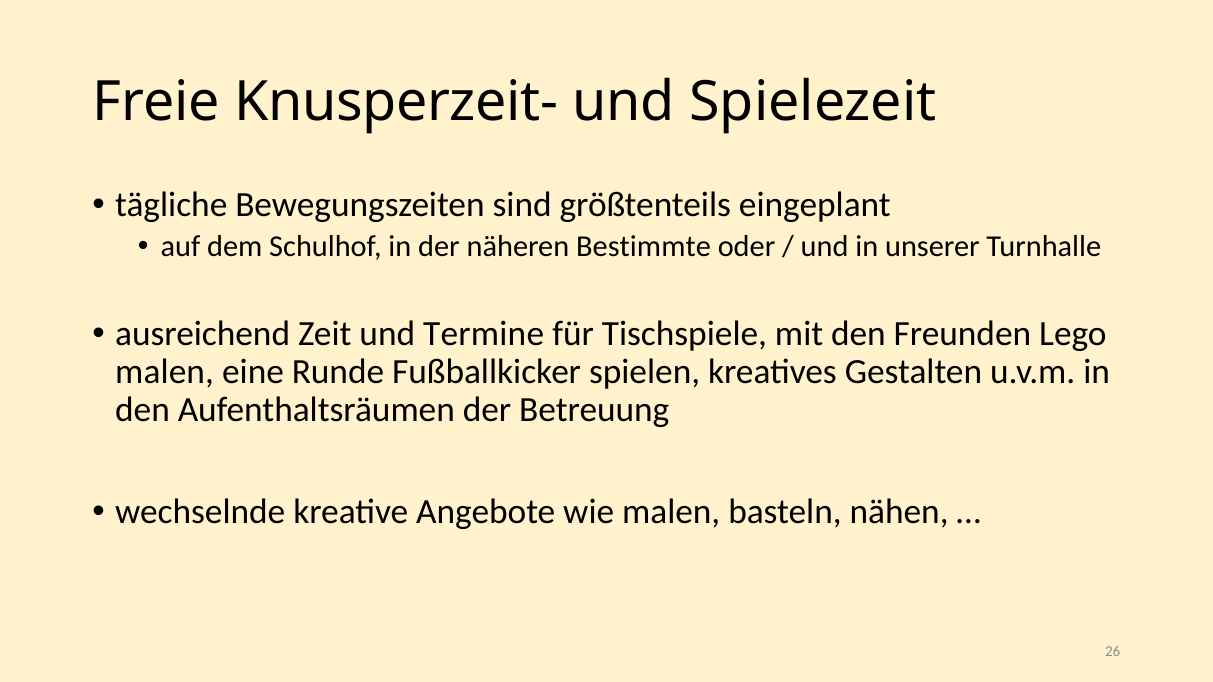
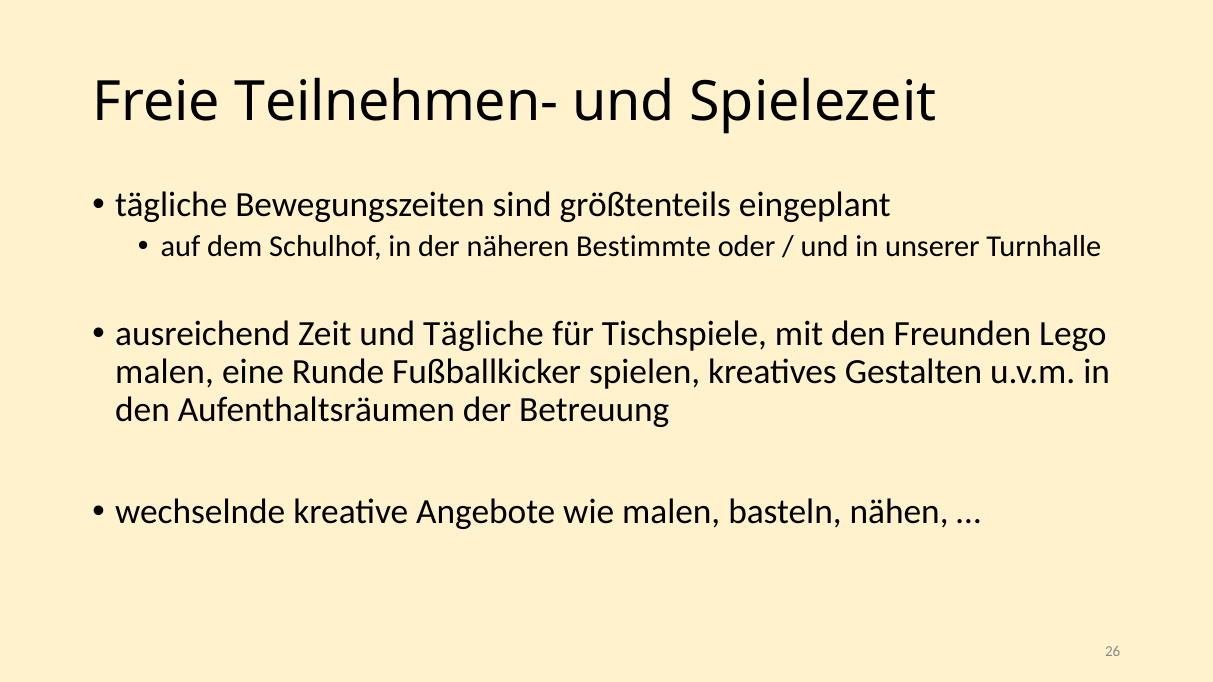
Knusperzeit-: Knusperzeit- -> Teilnehmen-
und Termine: Termine -> Tägliche
